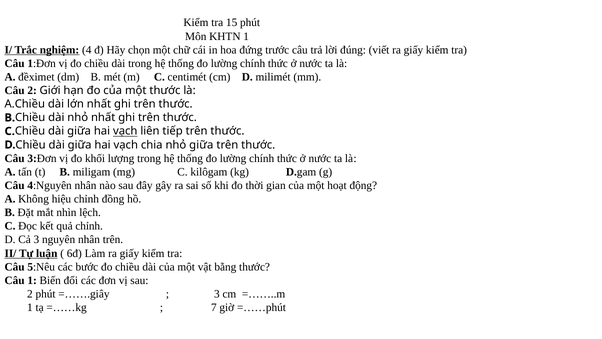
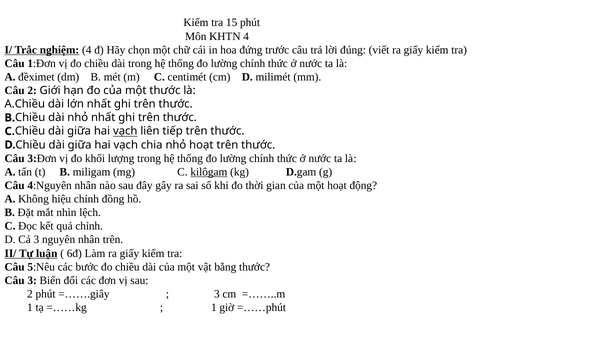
KHTN 1: 1 -> 4
nhỏ giữa: giữa -> hoạt
kilôgam underline: none -> present
Câu 1: 1 -> 3
7 at (214, 307): 7 -> 1
